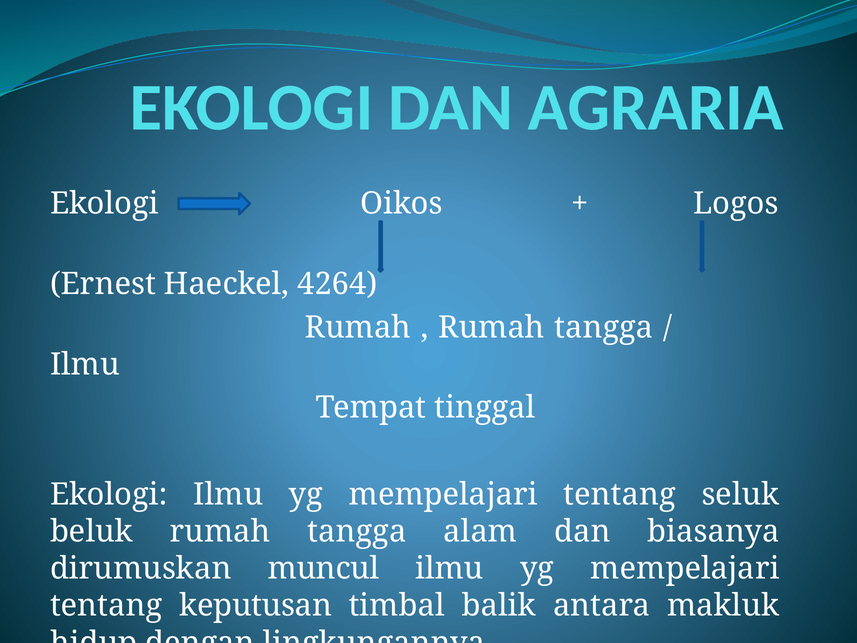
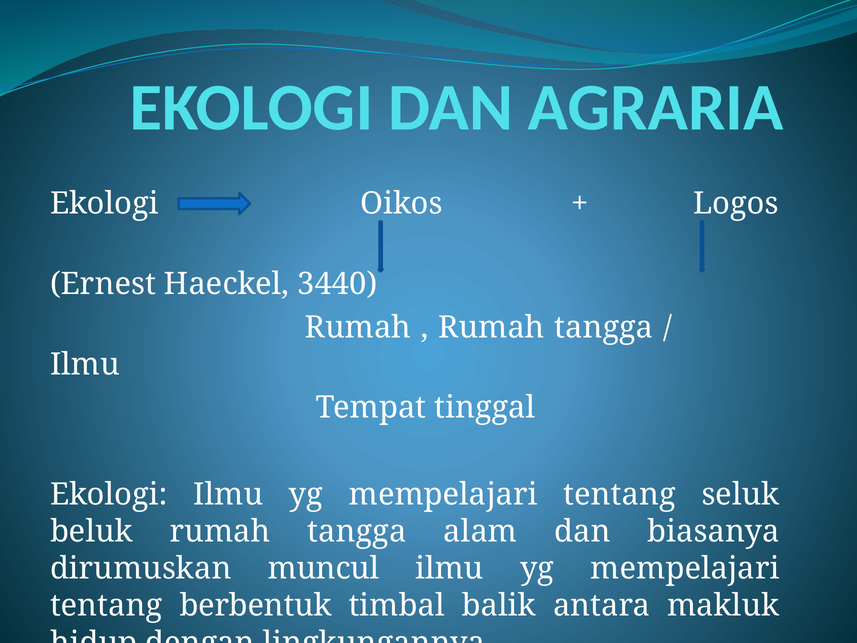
4264: 4264 -> 3440
keputusan: keputusan -> berbentuk
